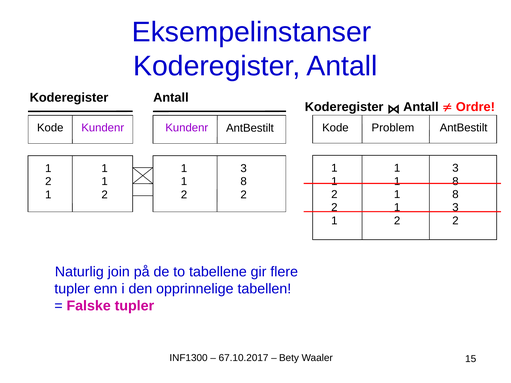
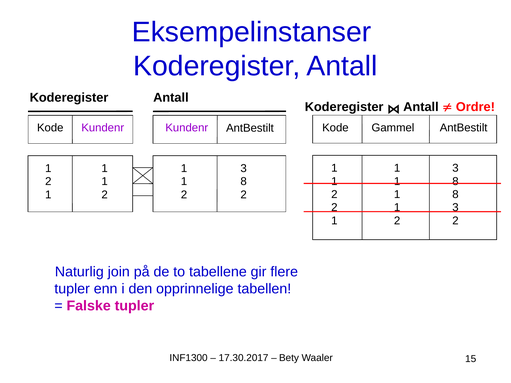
Problem: Problem -> Gammel
67.10.2017: 67.10.2017 -> 17.30.2017
